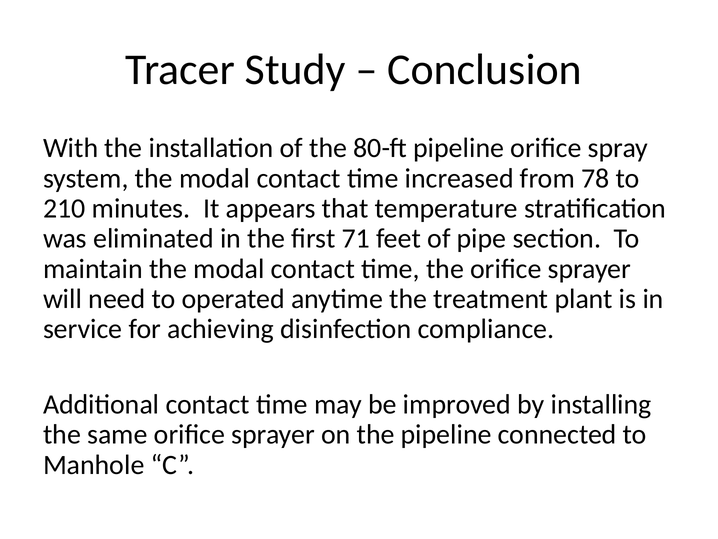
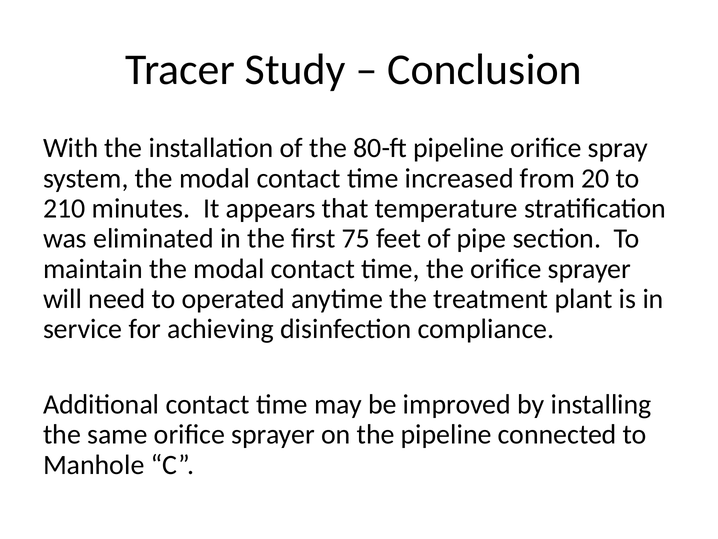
78: 78 -> 20
71: 71 -> 75
